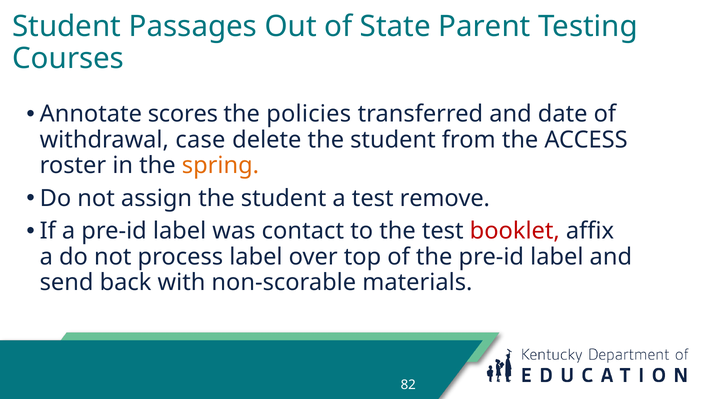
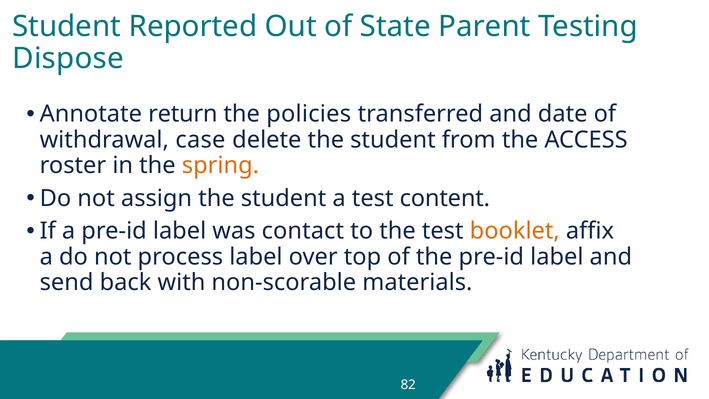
Passages: Passages -> Reported
Courses: Courses -> Dispose
scores: scores -> return
remove: remove -> content
booklet colour: red -> orange
